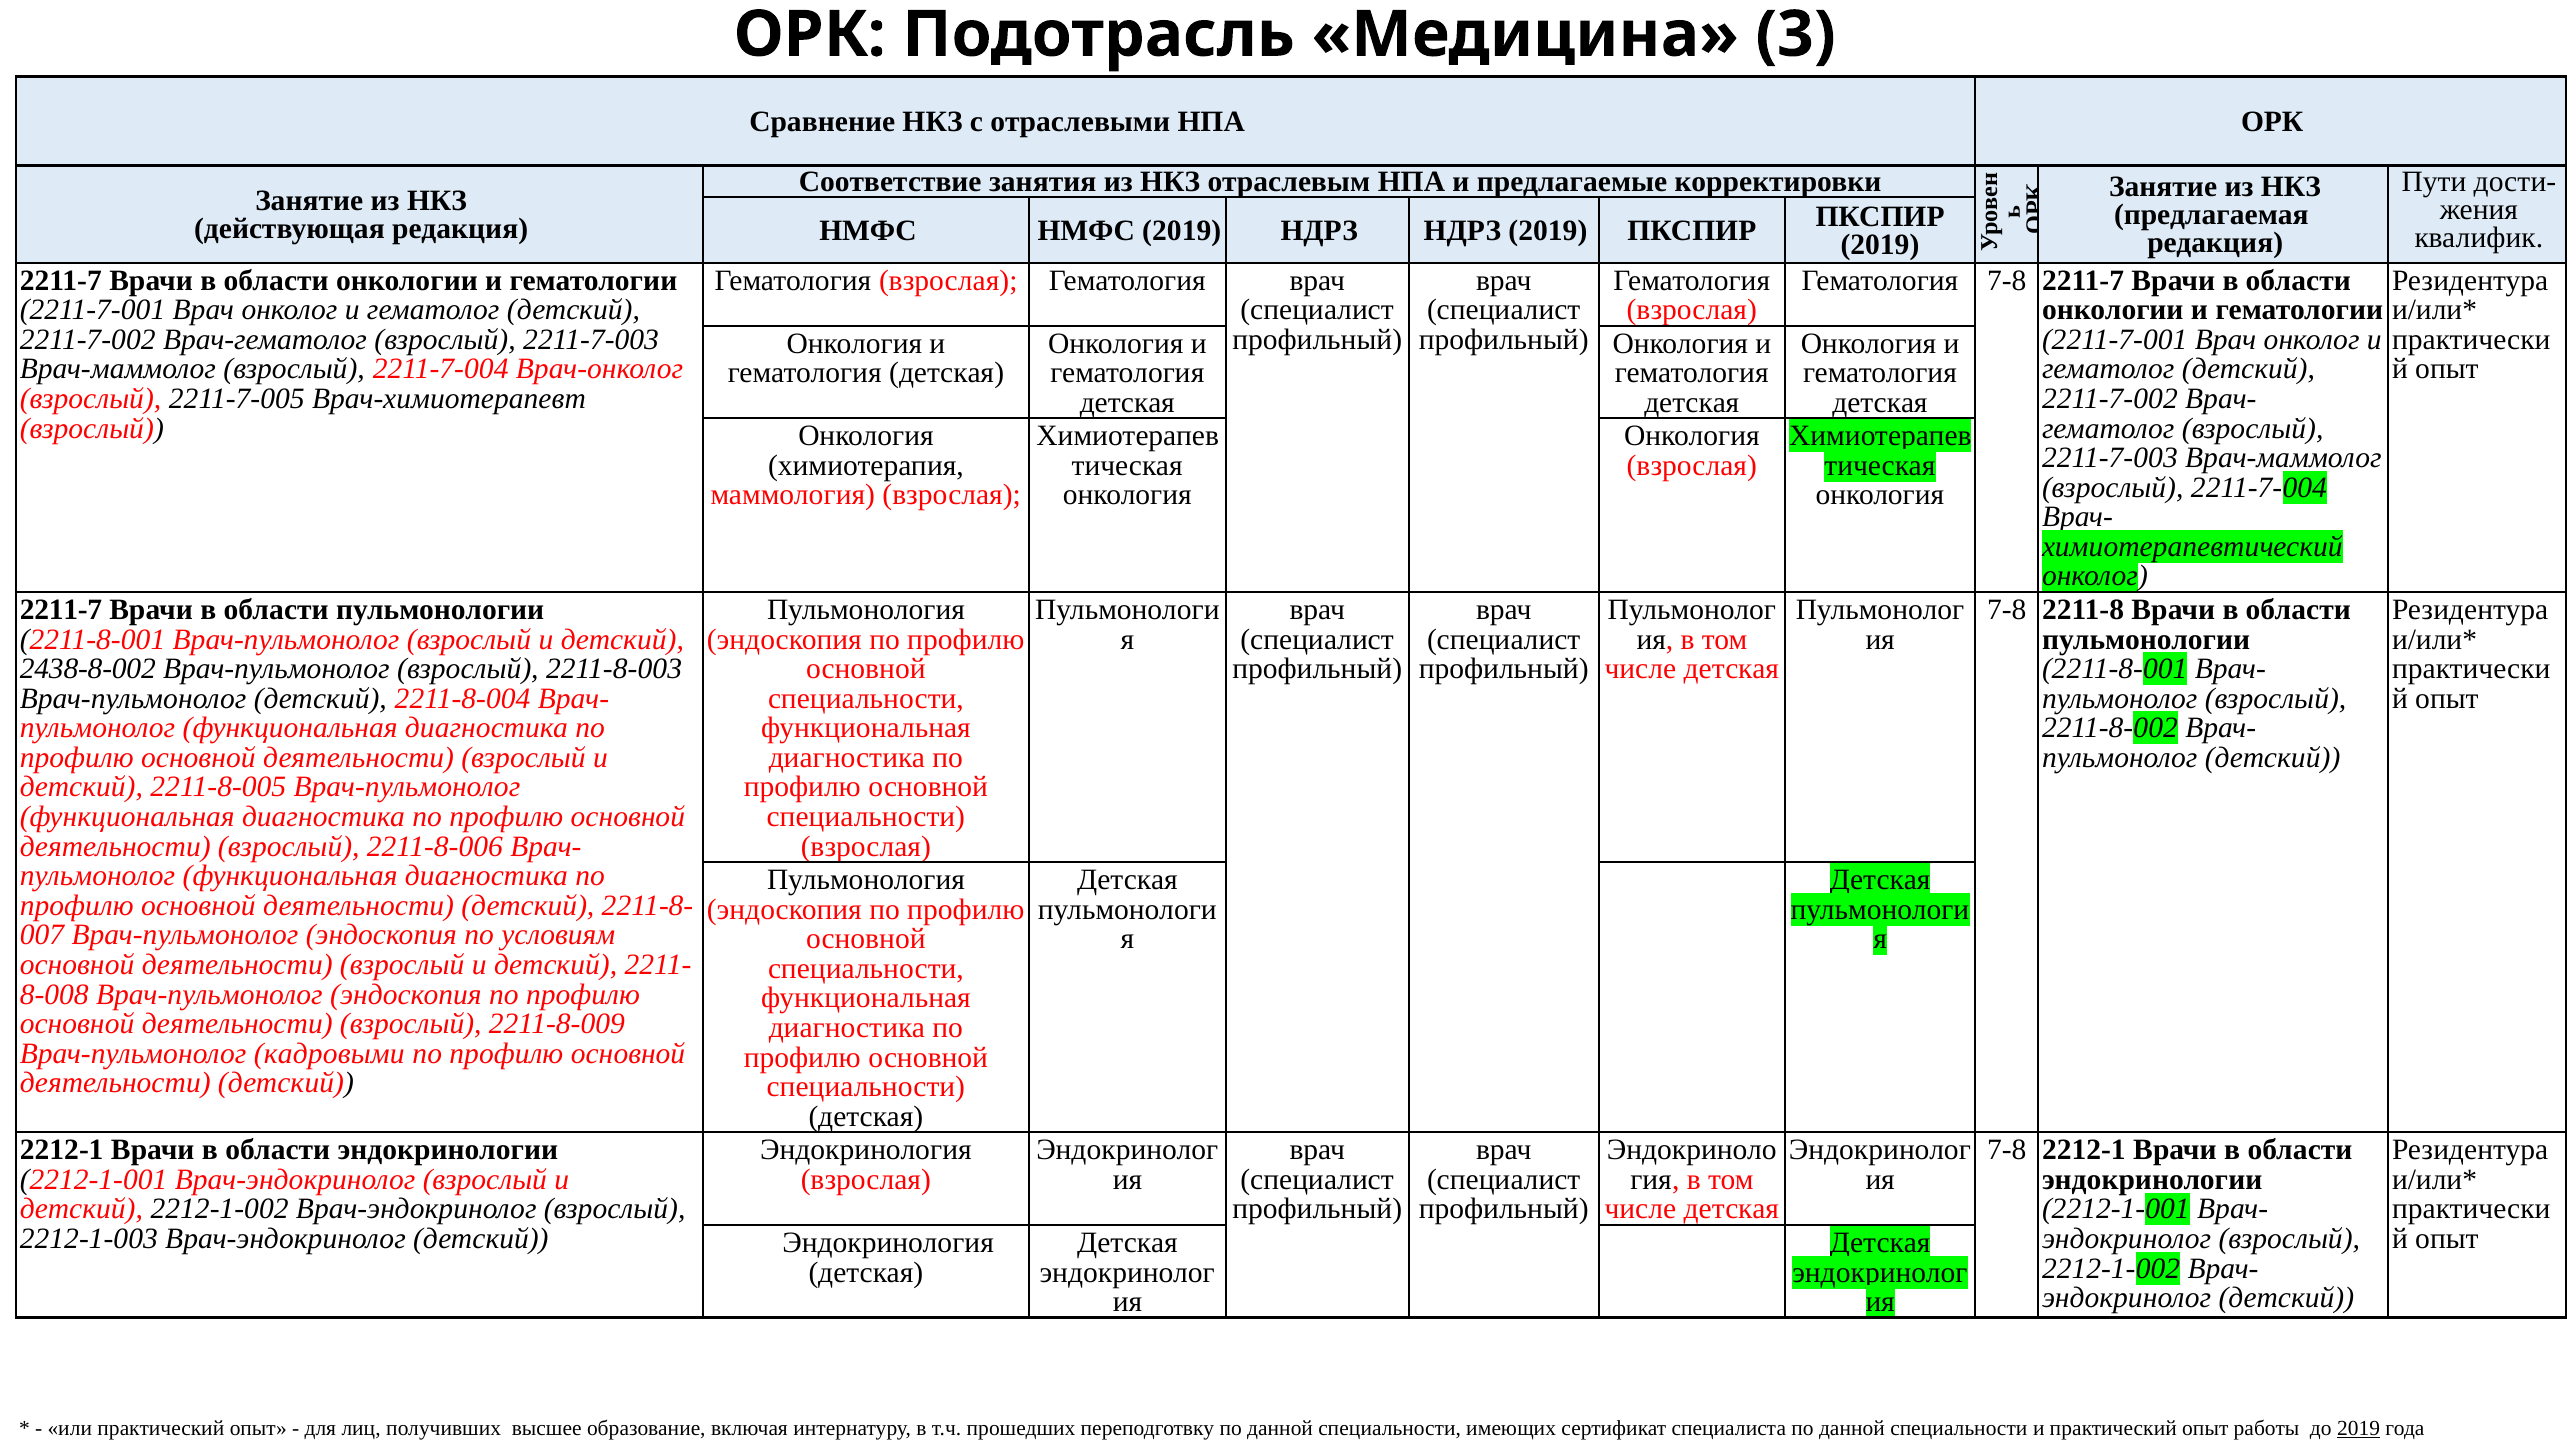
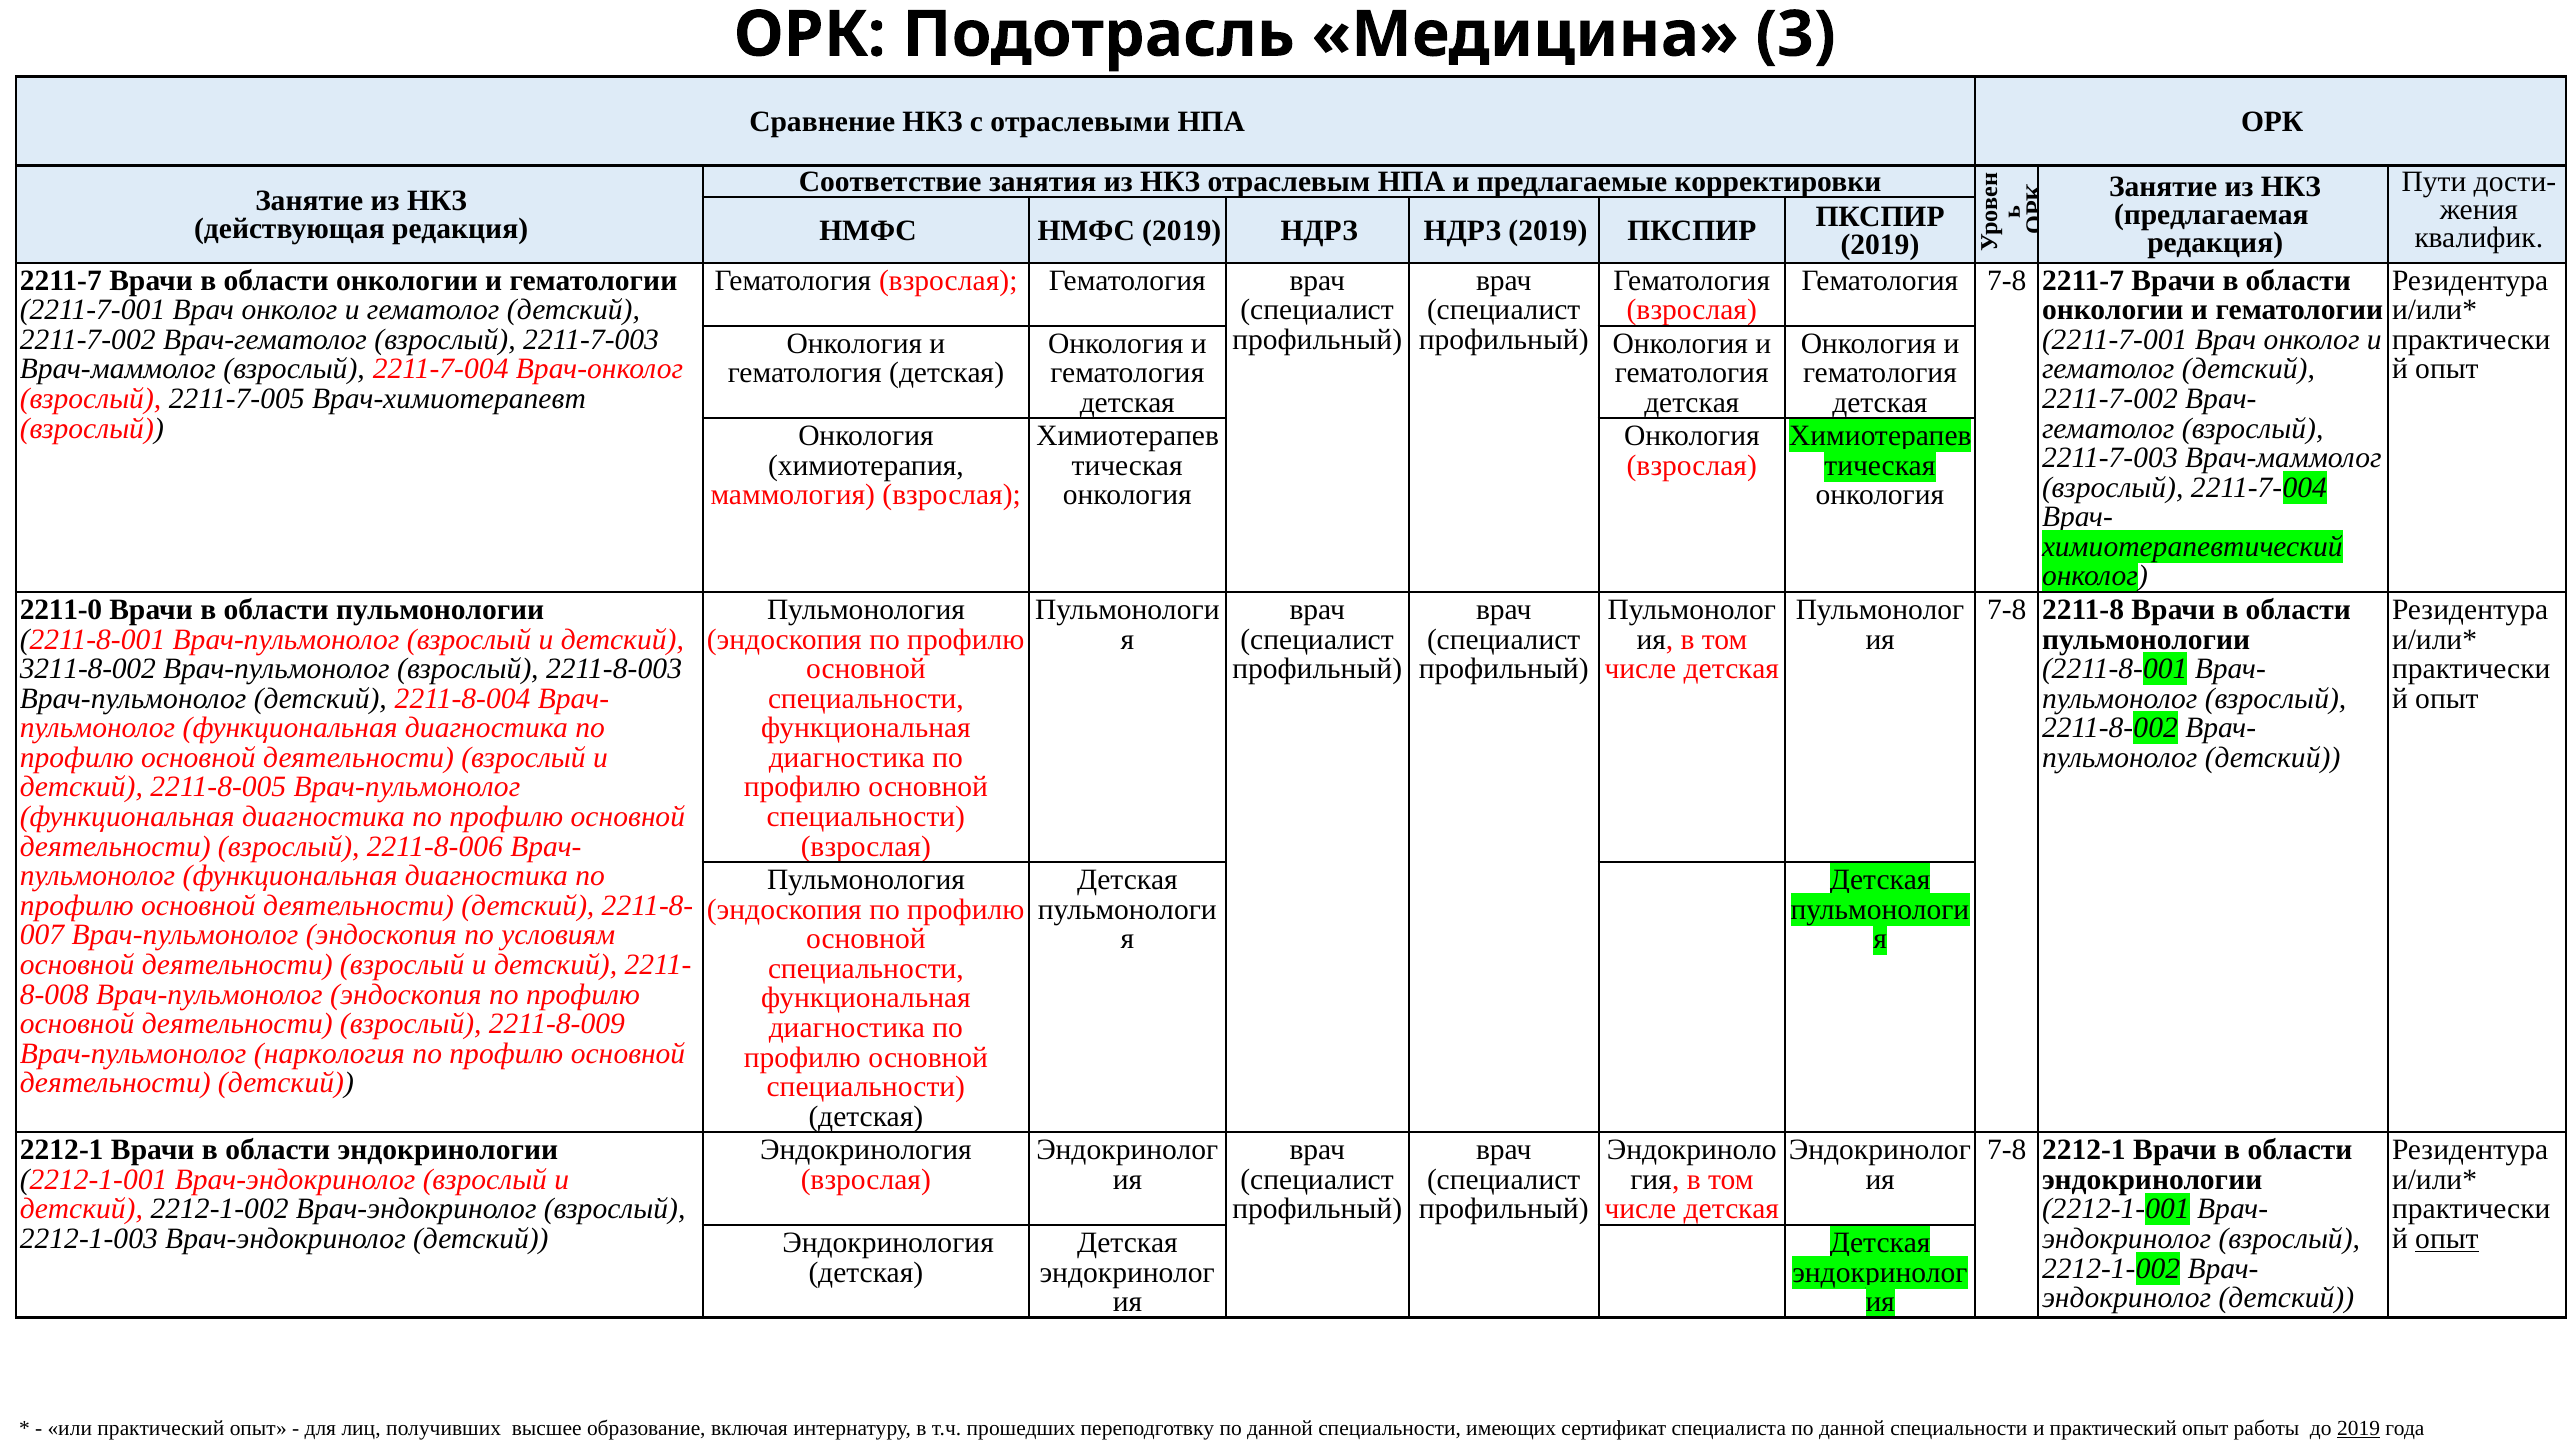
2211-7 at (61, 610): 2211-7 -> 2211-0
2438-8-002: 2438-8-002 -> 3211-8-002
кадровыми: кадровыми -> наркология
опыт at (2447, 1239) underline: none -> present
